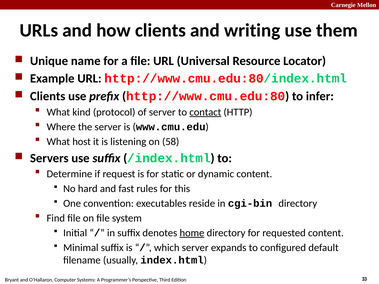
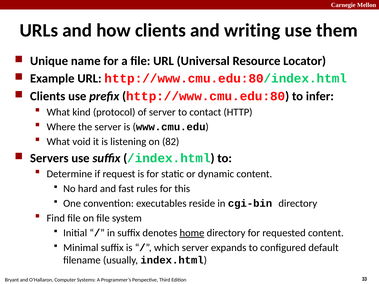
contact underline: present -> none
host: host -> void
58: 58 -> 82
